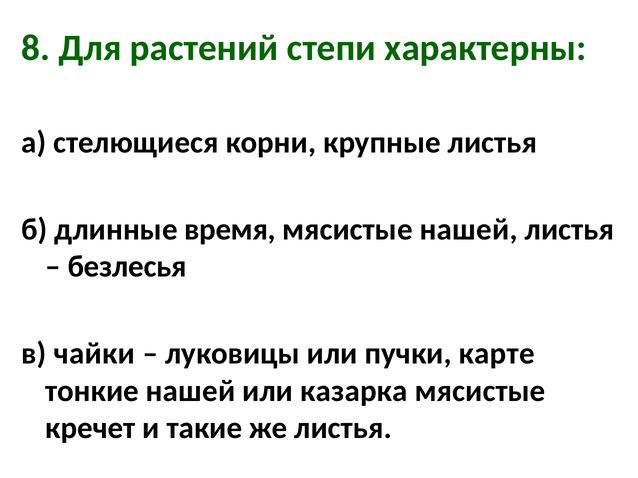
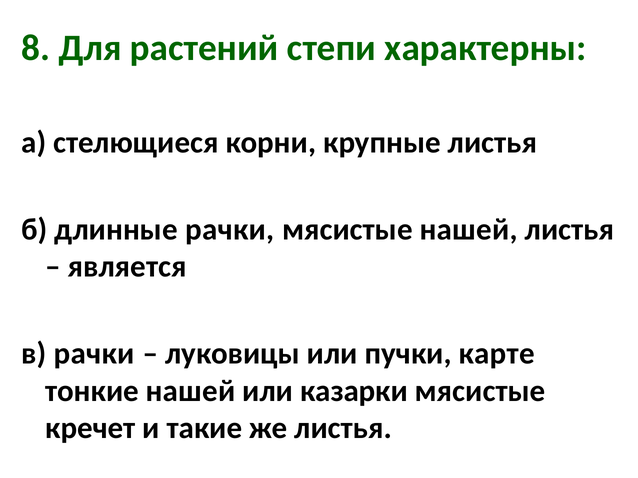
длинные время: время -> рачки
безлесья: безлесья -> является
в чайки: чайки -> рачки
казарка: казарка -> казарки
